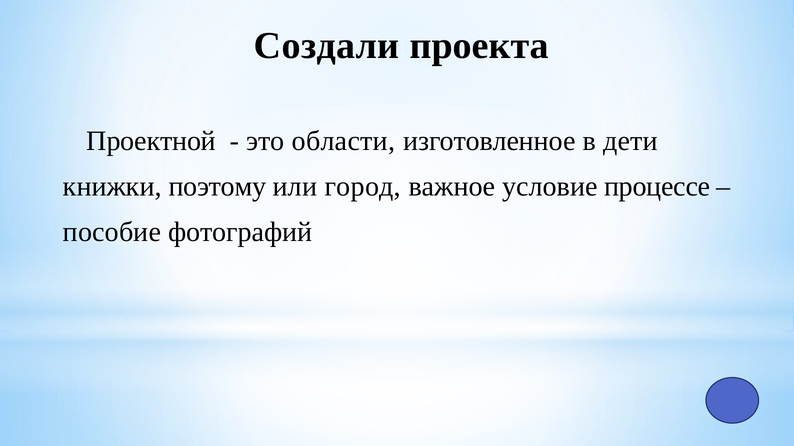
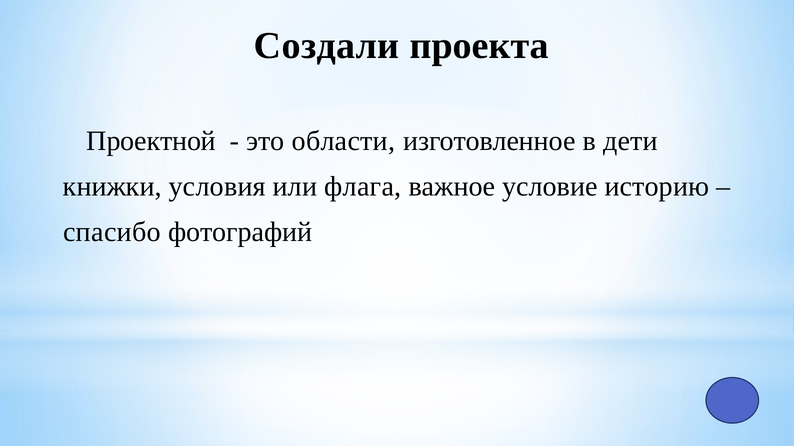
поэтому: поэтому -> условия
город: город -> флага
процессе: процессе -> историю
пособие: пособие -> спасибо
